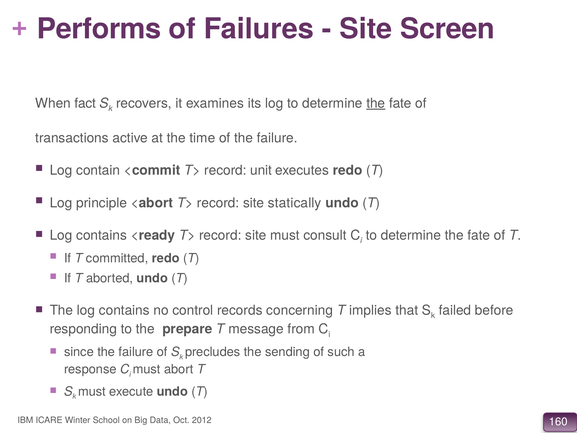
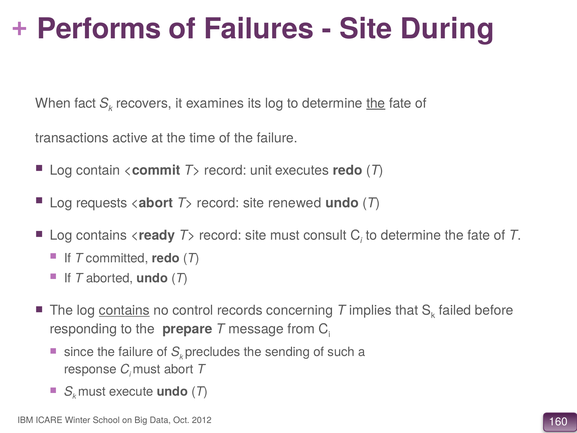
Screen: Screen -> During
principle: principle -> requests
statically: statically -> renewed
contains at (124, 310) underline: none -> present
